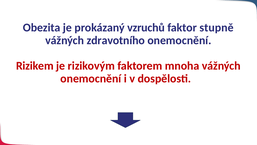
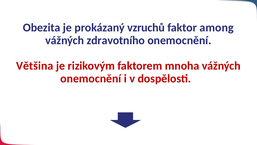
stupně: stupně -> among
Rizikem: Rizikem -> Většina
